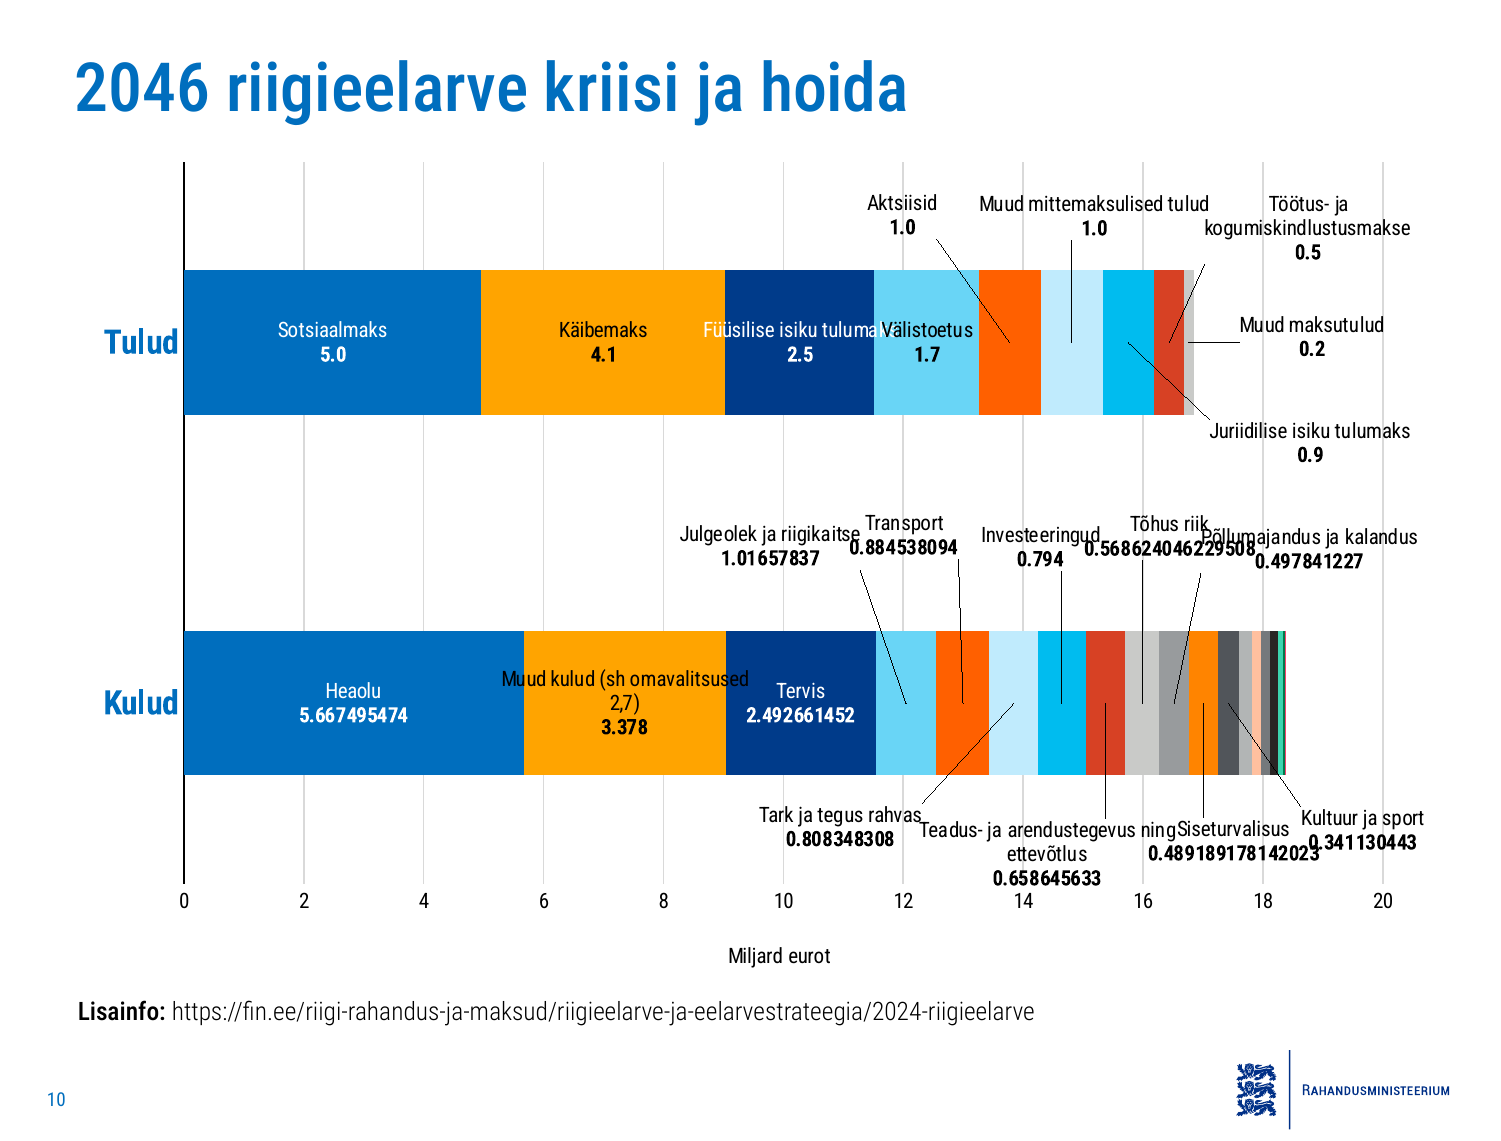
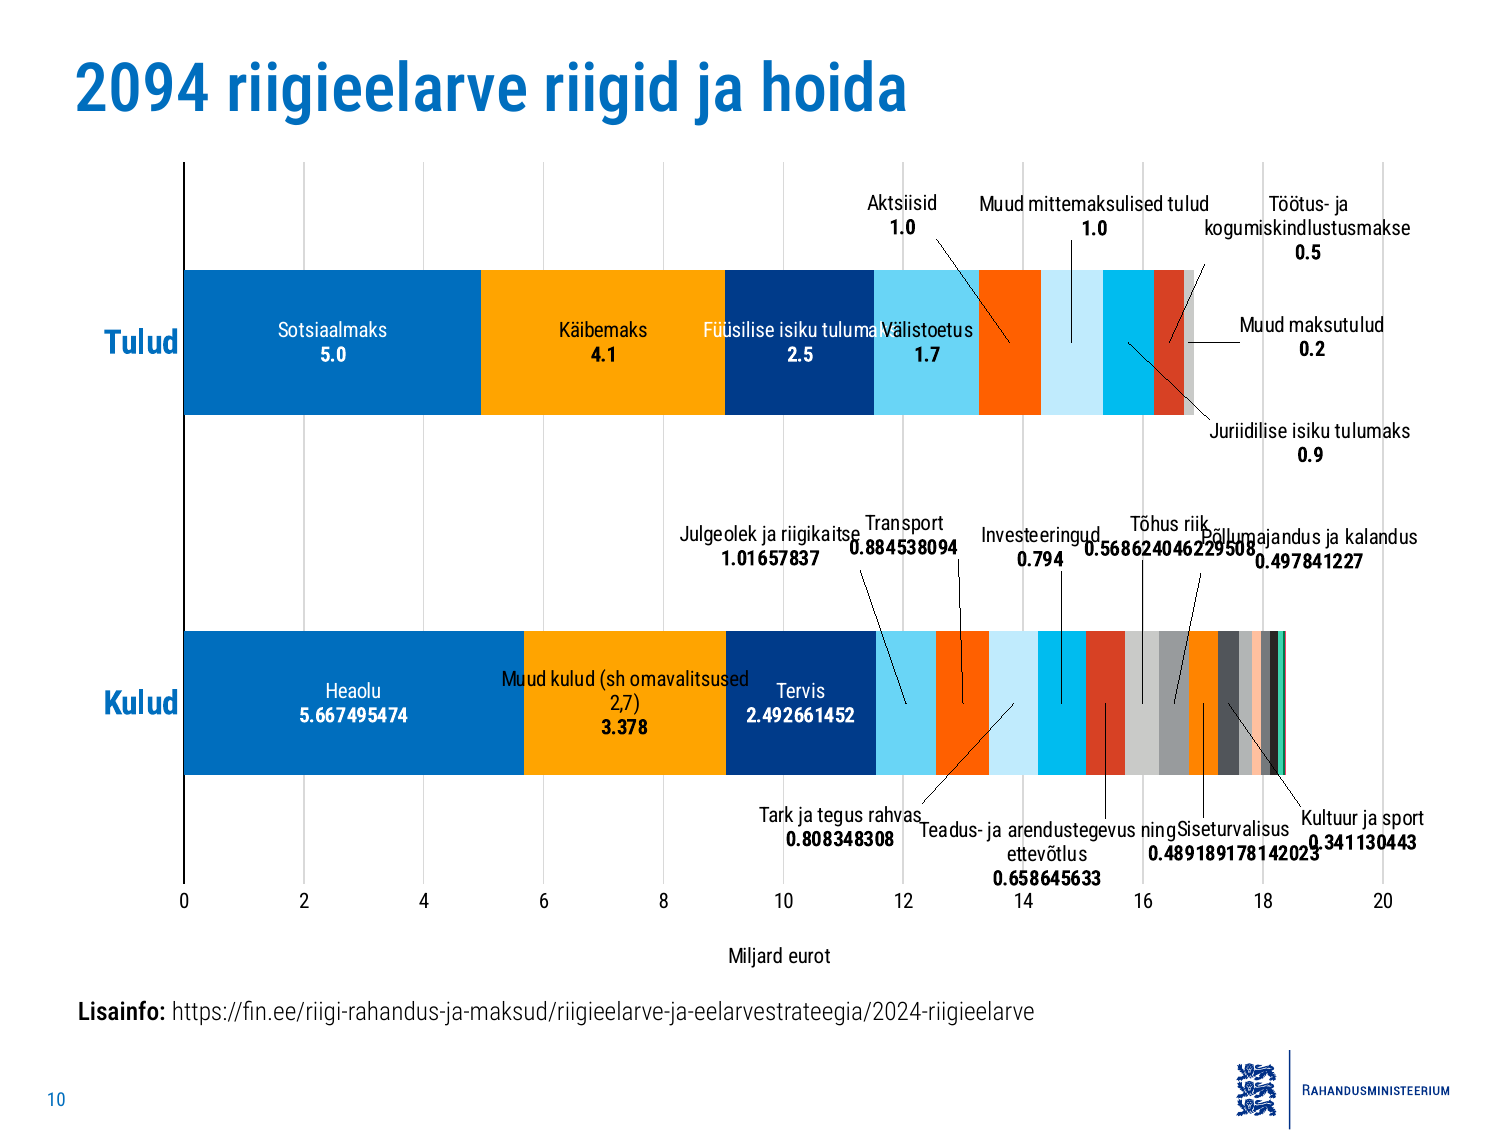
2046: 2046 -> 2094
kriisi: kriisi -> riigid
